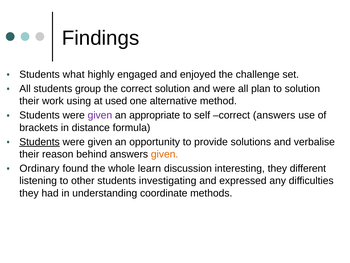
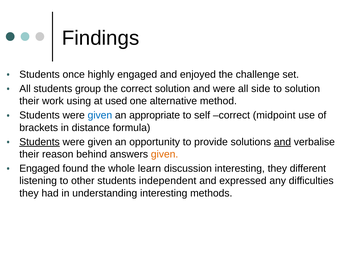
what: what -> once
plan: plan -> side
given at (100, 115) colour: purple -> blue
correct answers: answers -> midpoint
and at (282, 142) underline: none -> present
Ordinary at (39, 168): Ordinary -> Engaged
investigating: investigating -> independent
understanding coordinate: coordinate -> interesting
